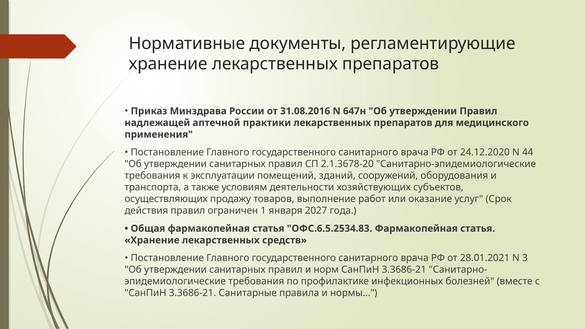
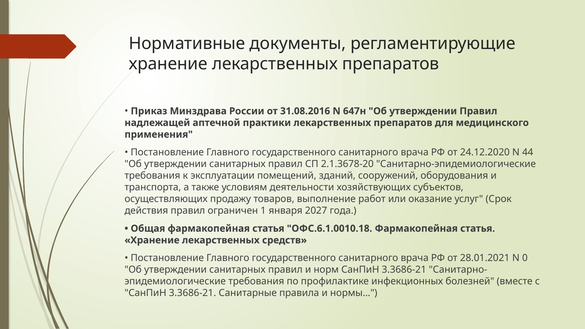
ОФС.6.5.2534.83: ОФС.6.5.2534.83 -> ОФС.6.1.0010.18
3: 3 -> 0
